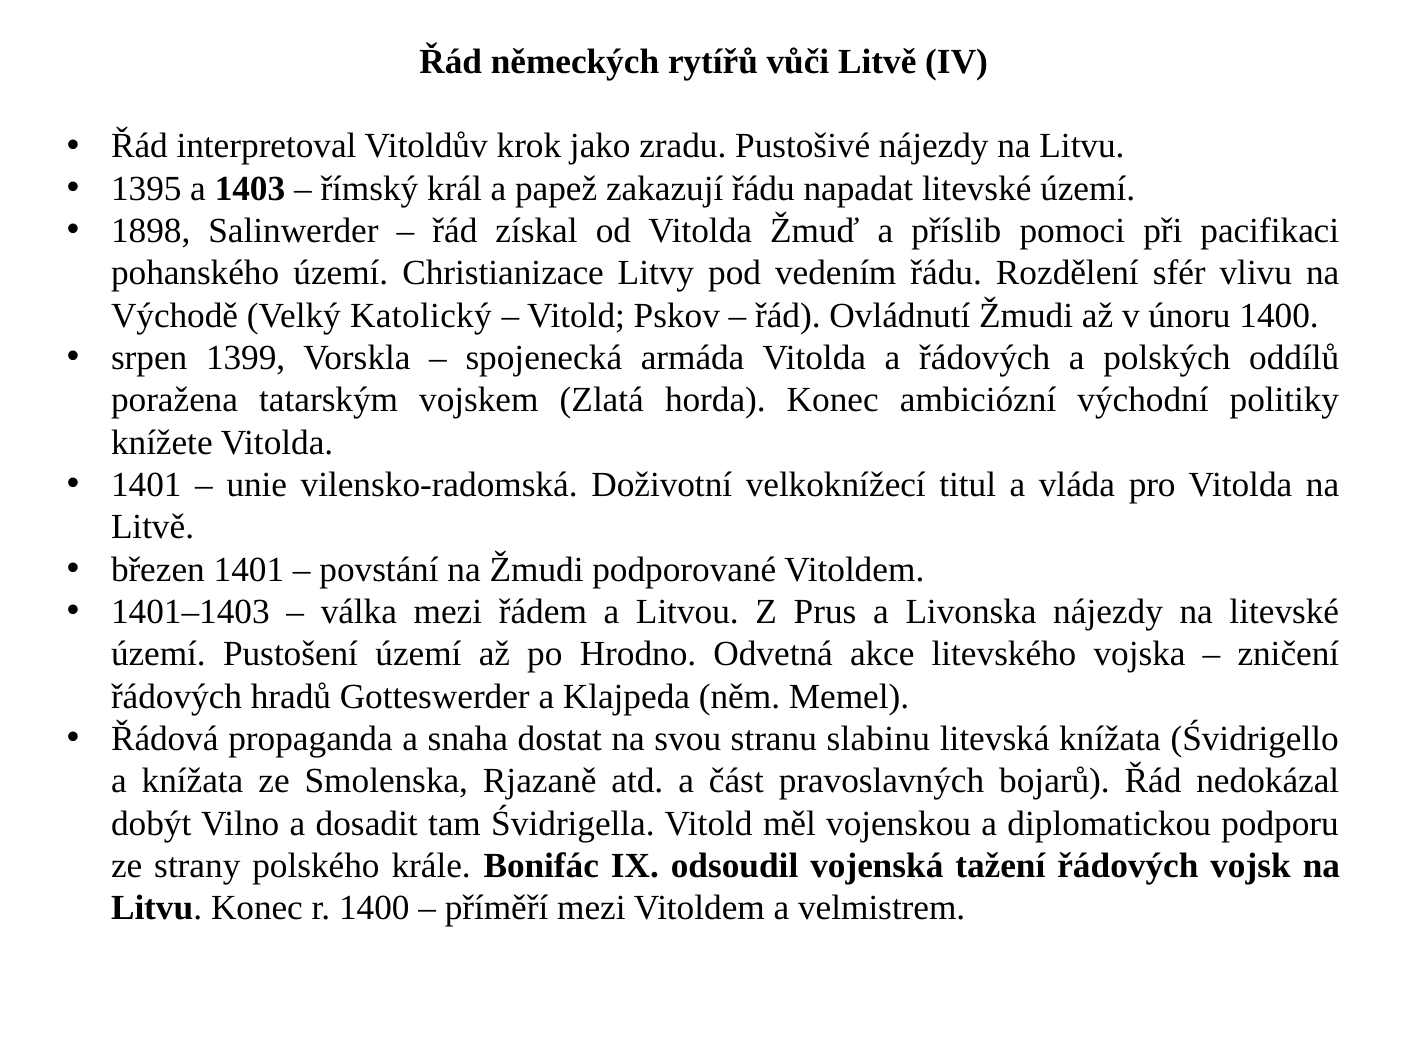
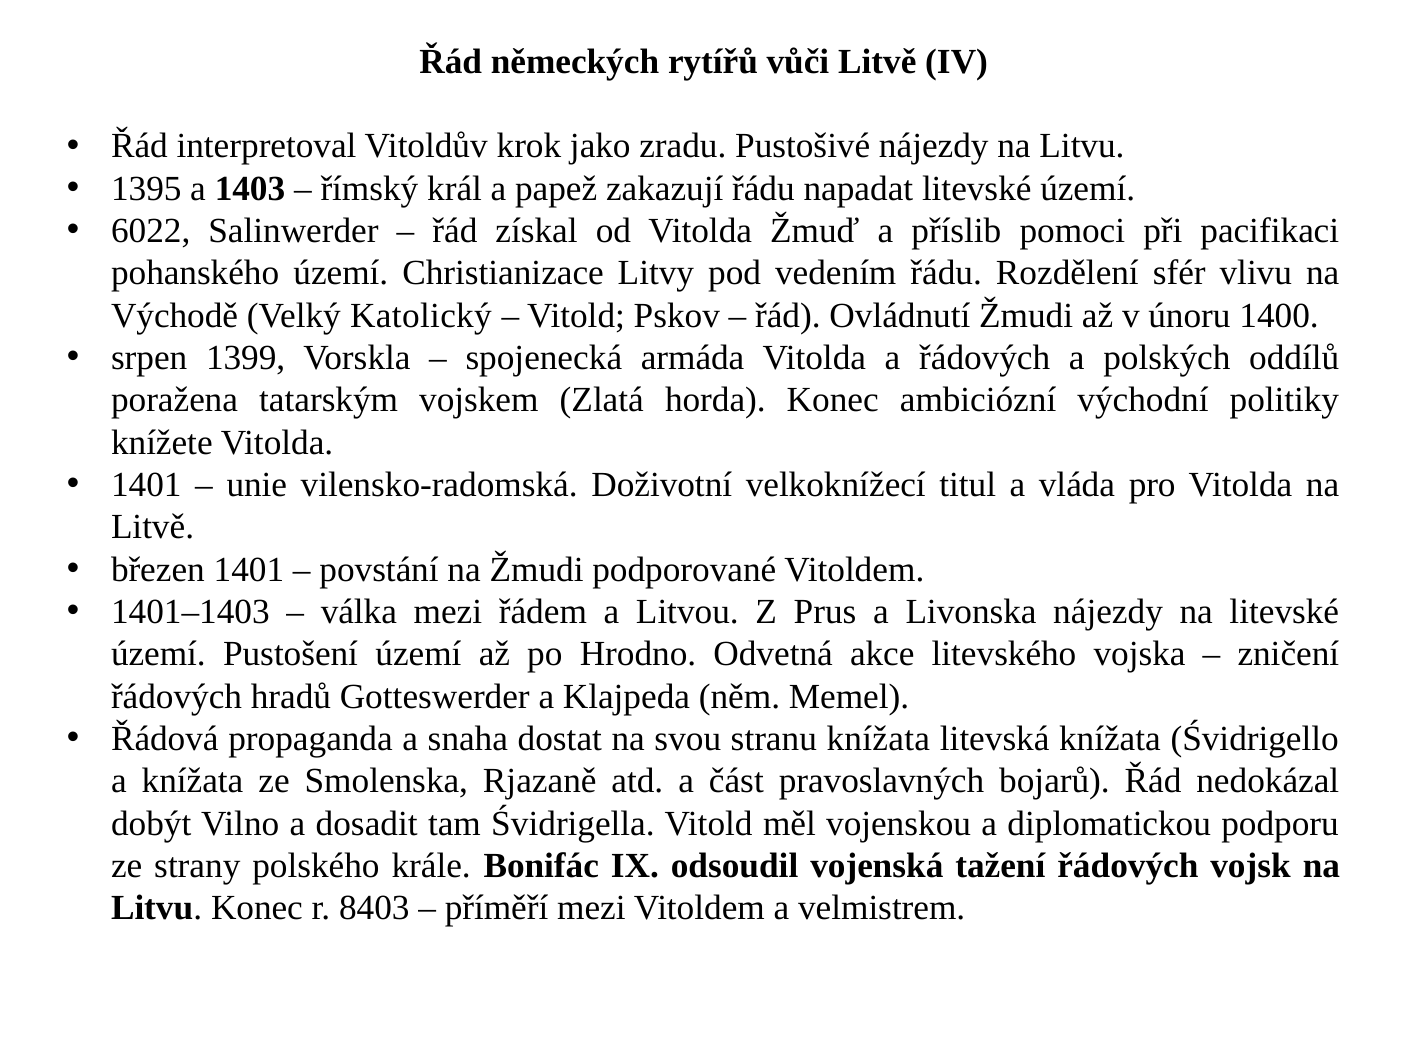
1898: 1898 -> 6022
stranu slabinu: slabinu -> knížata
r 1400: 1400 -> 8403
